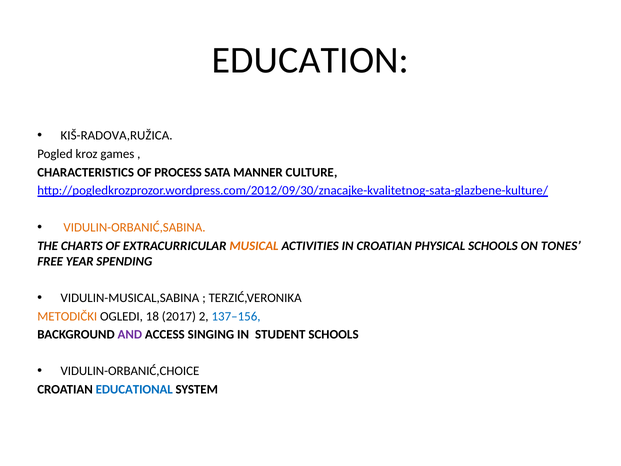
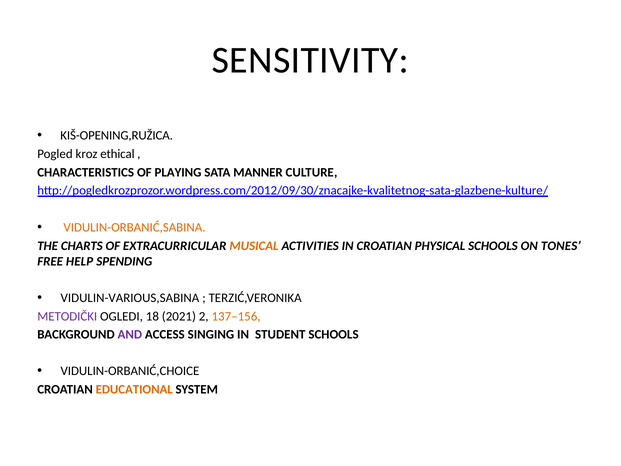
EDUCATION: EDUCATION -> SENSITIVITY
KIŠ-RADOVA,RUŽICA: KIŠ-RADOVA,RUŽICA -> KIŠ-OPENING,RUŽICA
games: games -> ethical
PROCESS: PROCESS -> PLAYING
YEAR: YEAR -> HELP
VIDULIN-MUSICAL,SABINA: VIDULIN-MUSICAL,SABINA -> VIDULIN-VARIOUS,SABINA
METODIČKI colour: orange -> purple
2017: 2017 -> 2021
137–156 colour: blue -> orange
EDUCATIONAL colour: blue -> orange
